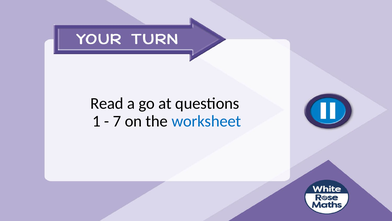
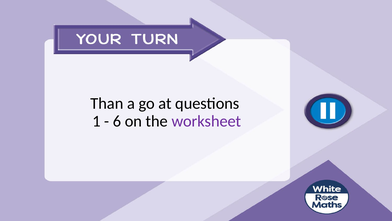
Read: Read -> Than
7: 7 -> 6
worksheet colour: blue -> purple
